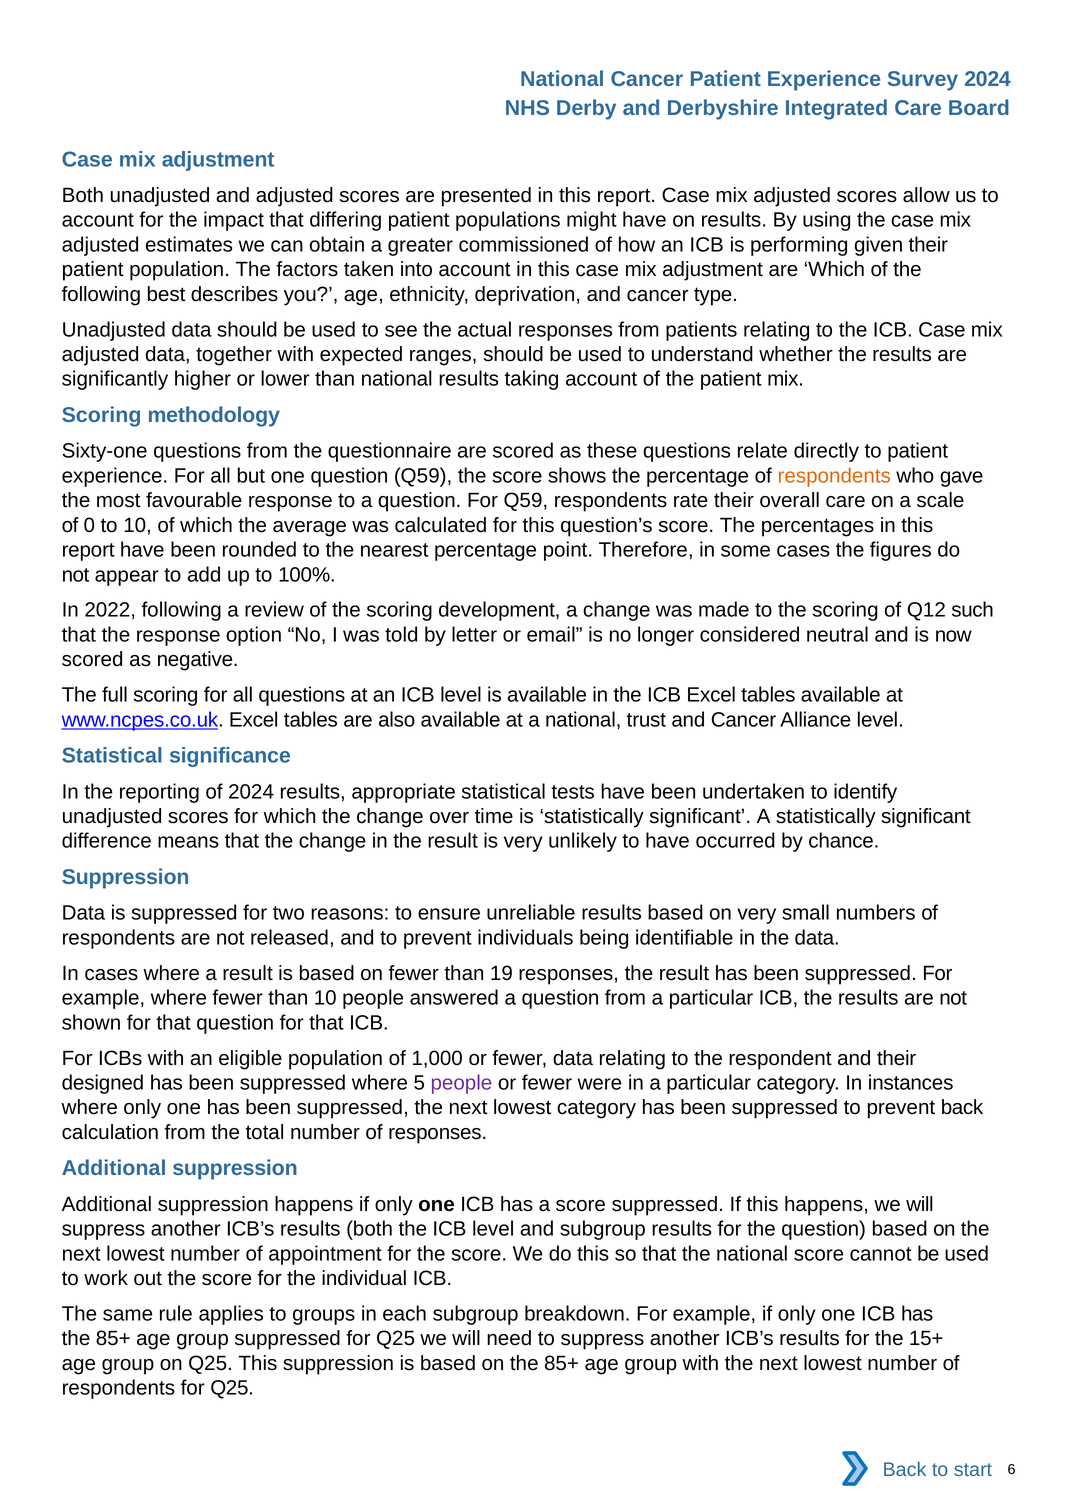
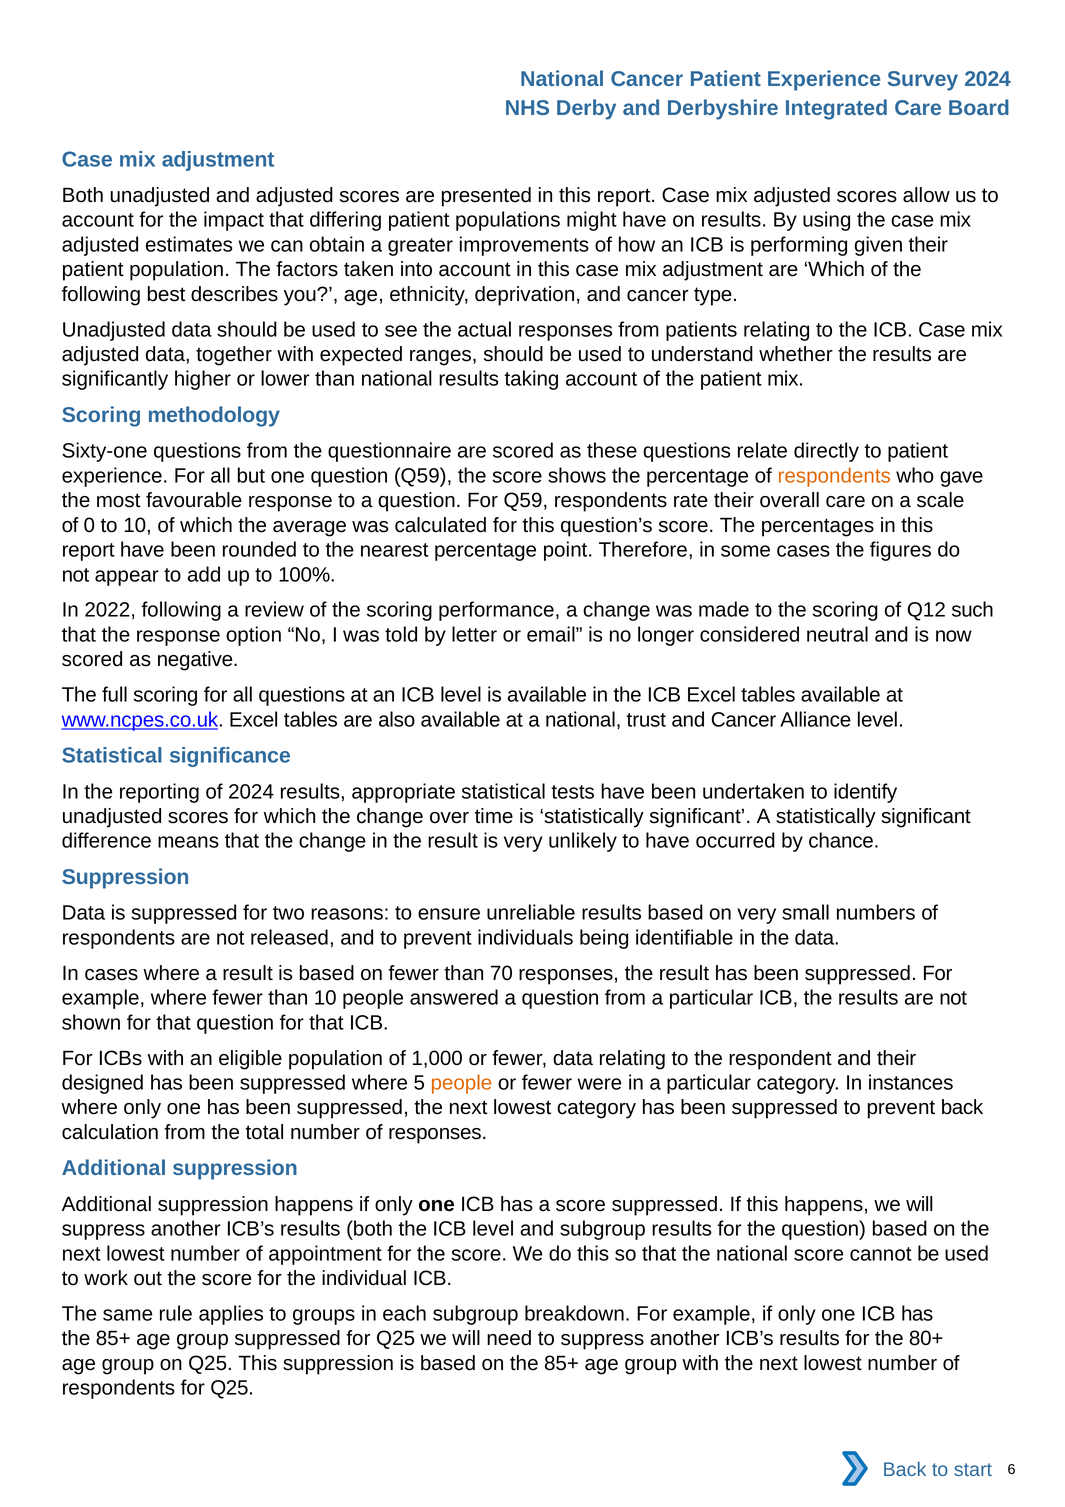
commissioned: commissioned -> improvements
development: development -> performance
19: 19 -> 70
people at (461, 1083) colour: purple -> orange
15+: 15+ -> 80+
